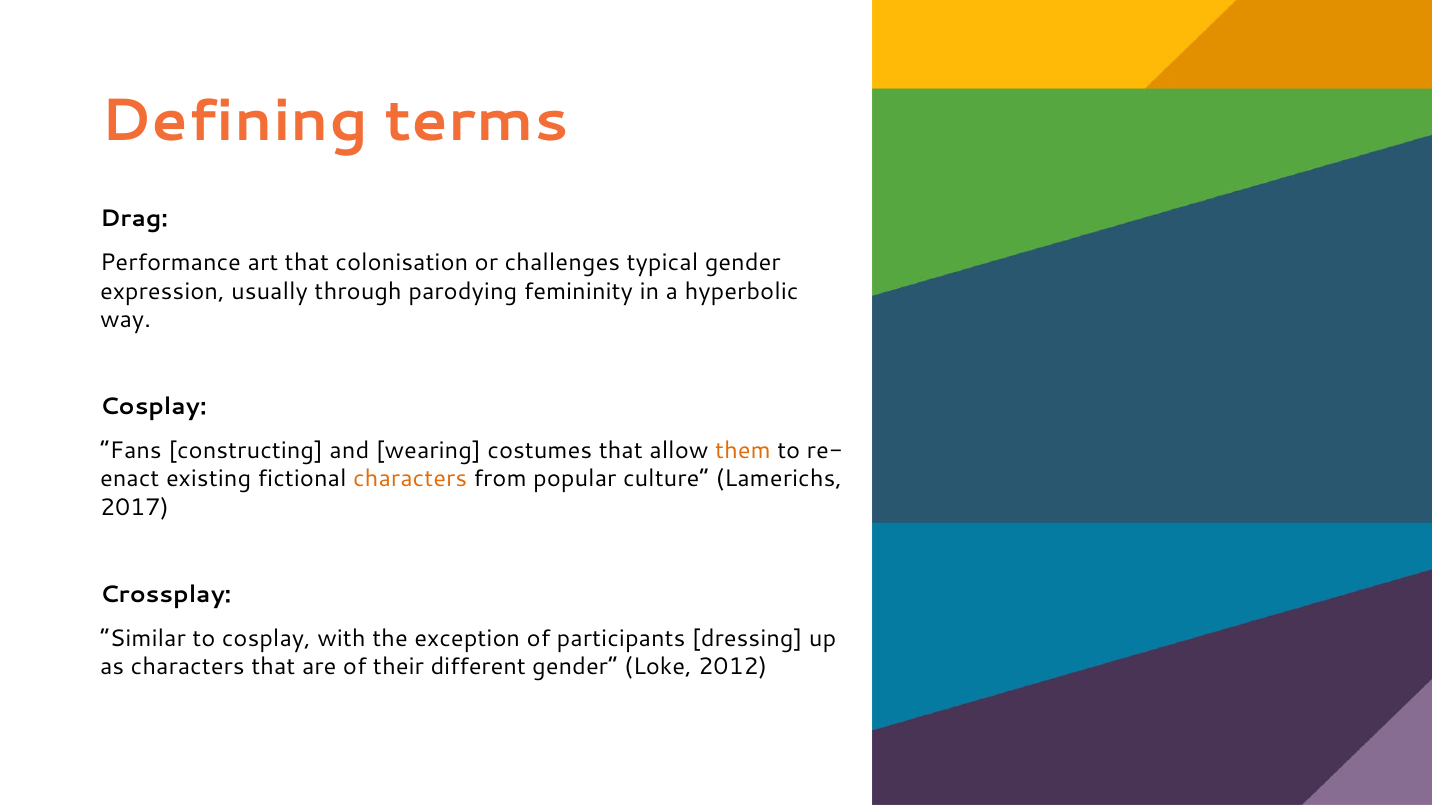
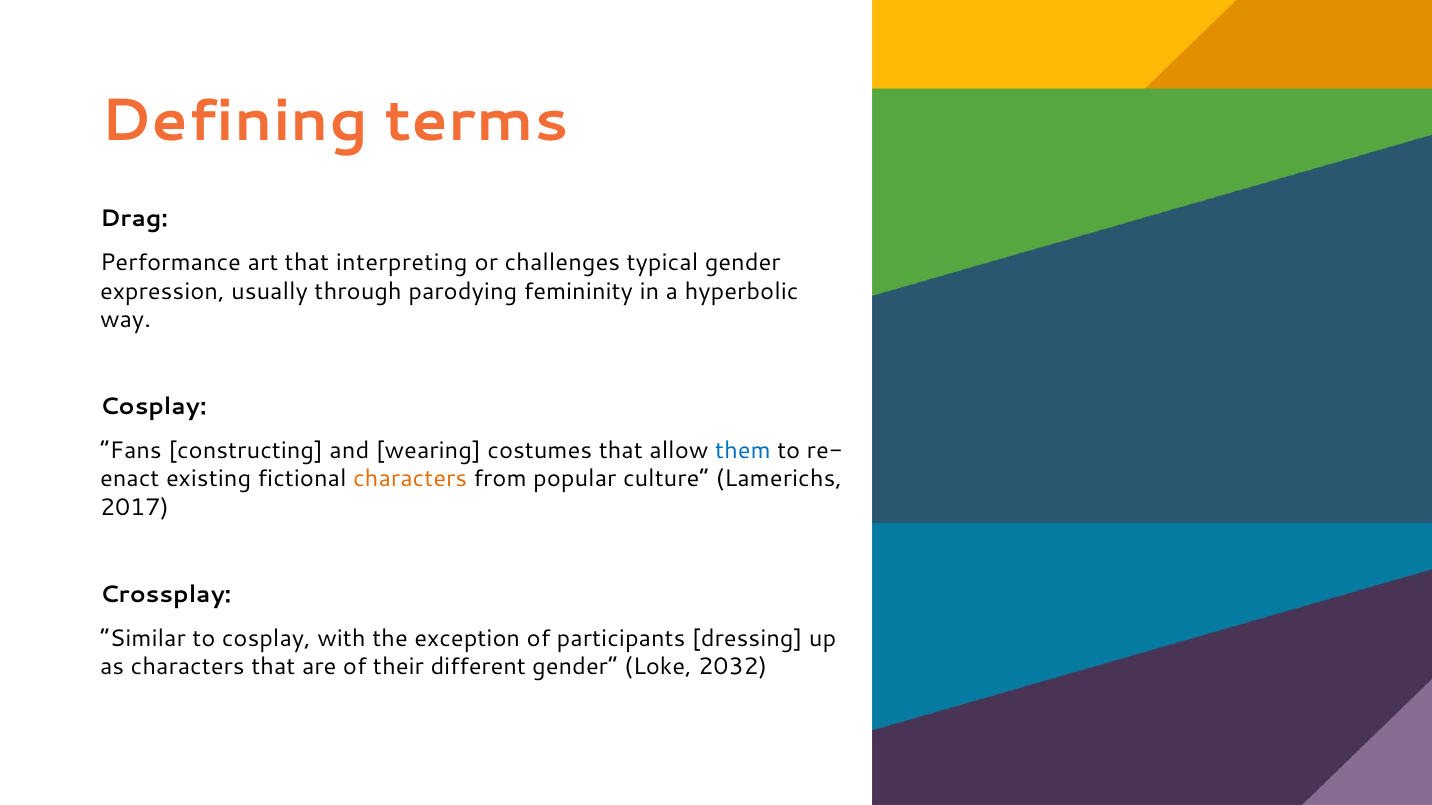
colonisation: colonisation -> interpreting
them colour: orange -> blue
2012: 2012 -> 2032
